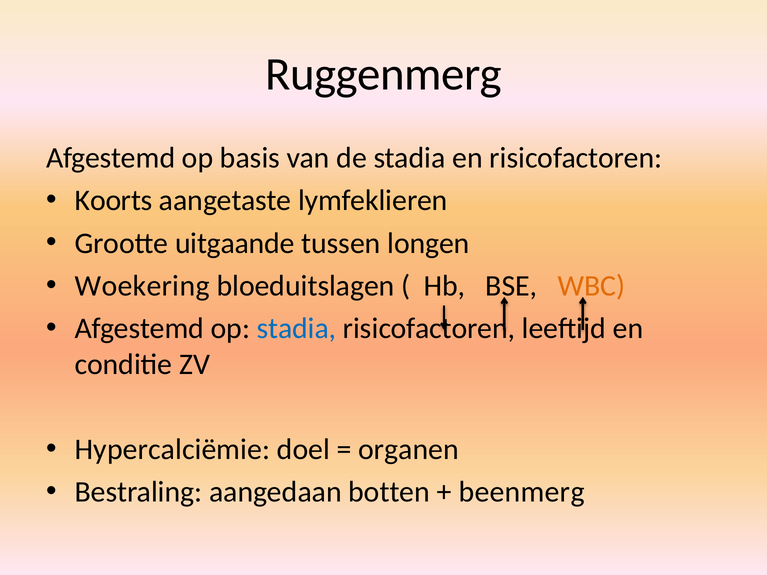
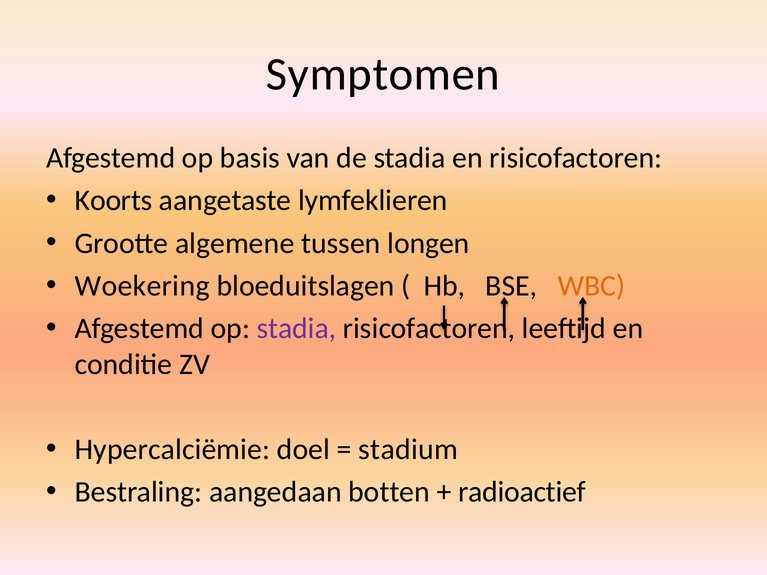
Ruggenmerg: Ruggenmerg -> Symptomen
uitgaande: uitgaande -> algemene
stadia at (296, 329) colour: blue -> purple
organen: organen -> stadium
beenmerg: beenmerg -> radioactief
